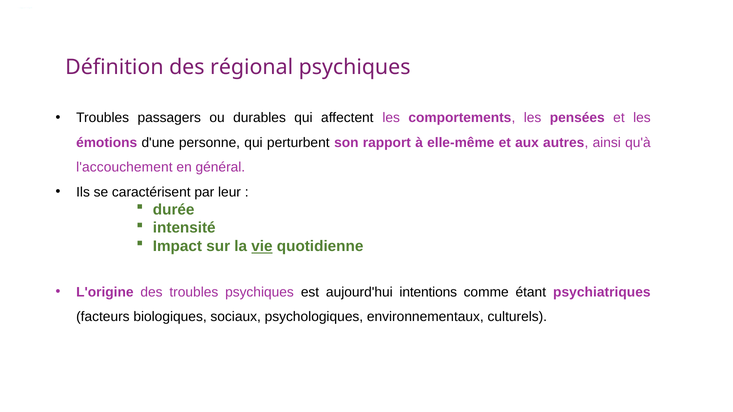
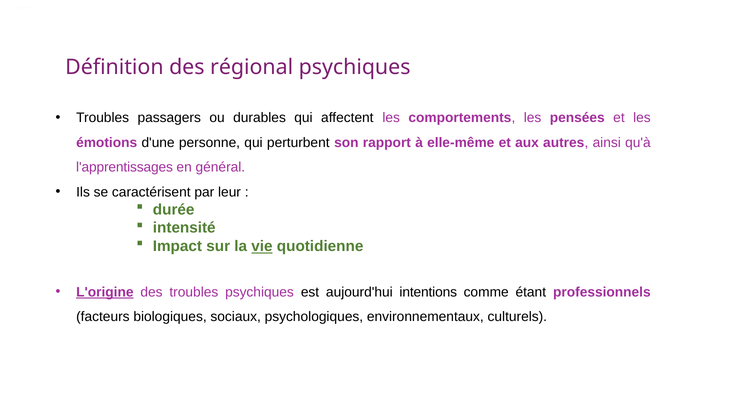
l'accouchement: l'accouchement -> l'apprentissages
L'origine underline: none -> present
psychiatriques: psychiatriques -> professionnels
